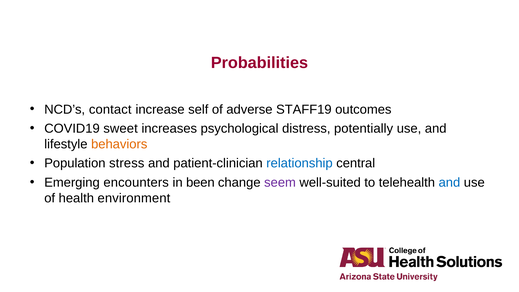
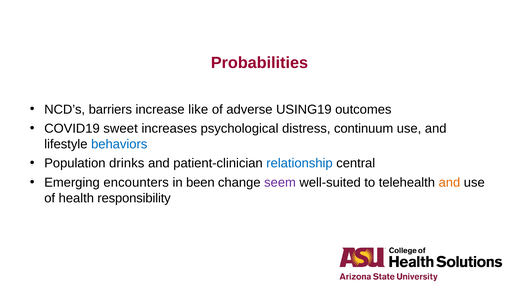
contact: contact -> barriers
self: self -> like
STAFF19: STAFF19 -> USING19
potentially: potentially -> continuum
behaviors colour: orange -> blue
stress: stress -> drinks
and at (449, 182) colour: blue -> orange
environment: environment -> responsibility
